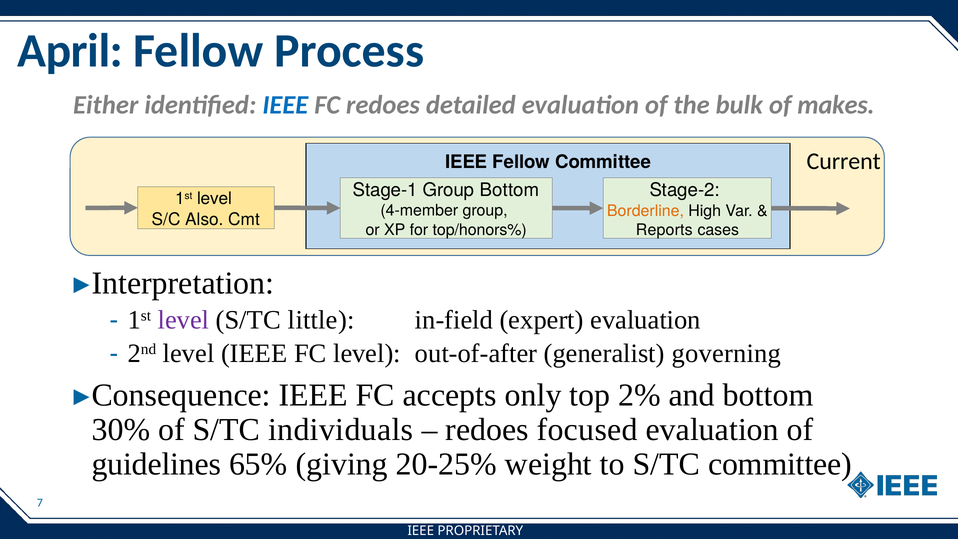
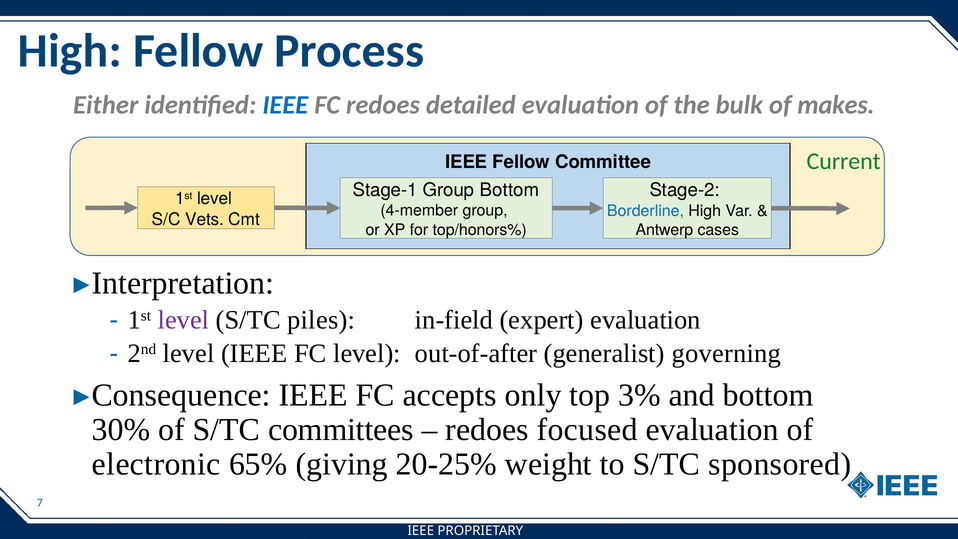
April at (70, 51): April -> High
Current colour: black -> green
Borderline colour: orange -> blue
Also: Also -> Vets
Reports: Reports -> Antwerp
little: little -> piles
2%: 2% -> 3%
individuals: individuals -> committees
guidelines: guidelines -> electronic
S/TC committee: committee -> sponsored
